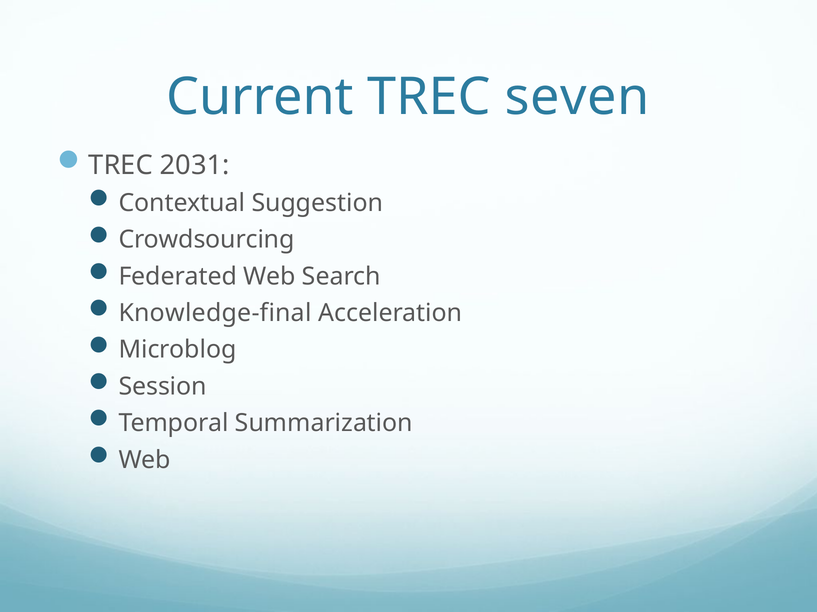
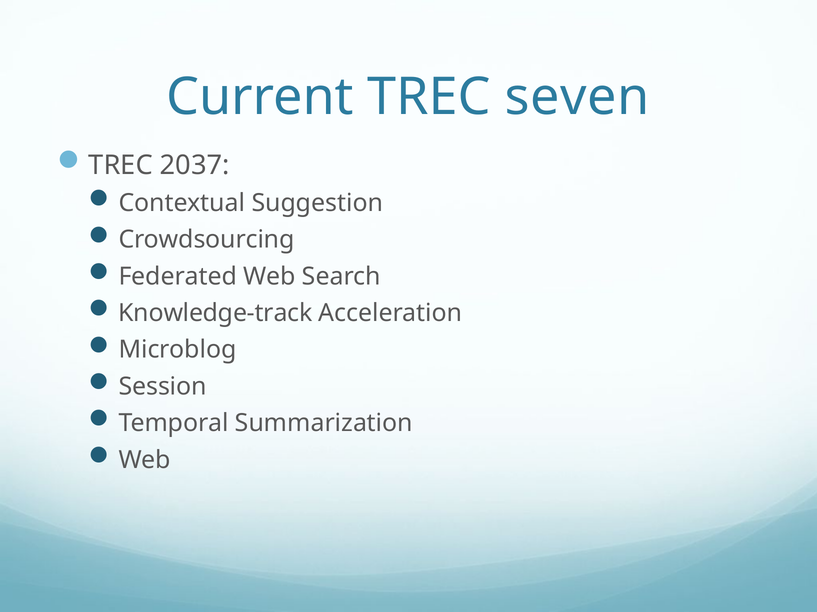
2031: 2031 -> 2037
Knowledge-final: Knowledge-final -> Knowledge-track
